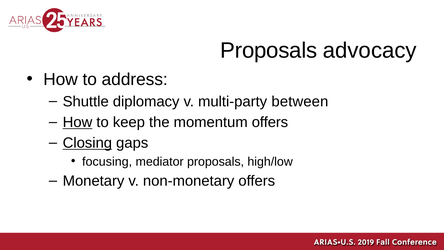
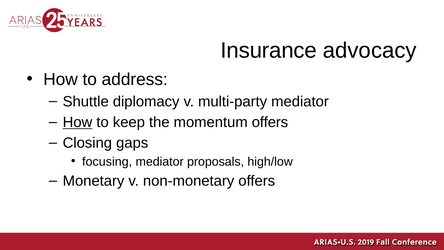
Proposals at (269, 51): Proposals -> Insurance
multi-party between: between -> mediator
Closing underline: present -> none
